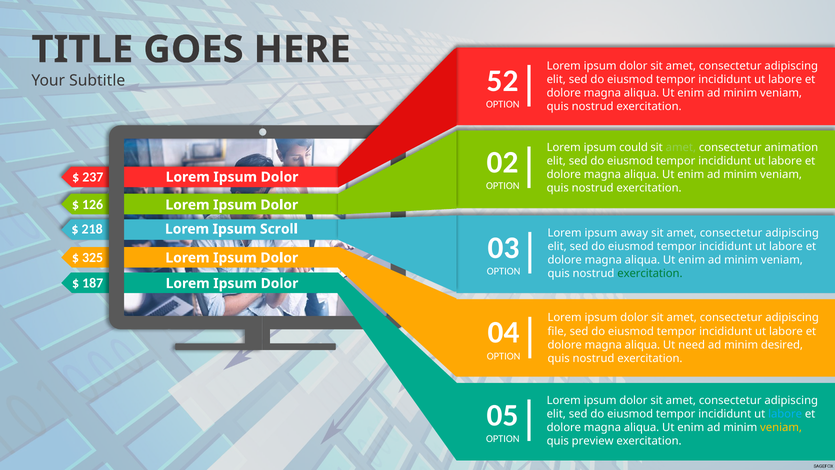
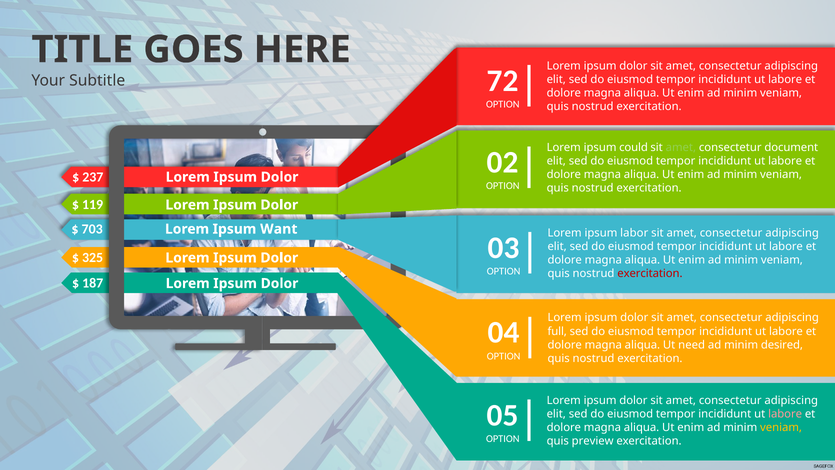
52: 52 -> 72
animation: animation -> document
126: 126 -> 119
218: 218 -> 703
Scroll: Scroll -> Want
away: away -> labor
exercitation at (650, 273) colour: green -> red
file: file -> full
labore at (785, 414) colour: light blue -> pink
